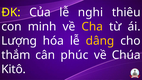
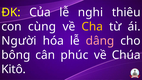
minh: minh -> cùng
Lượng: Lượng -> Người
dâng colour: yellow -> pink
thắm: thắm -> bông
